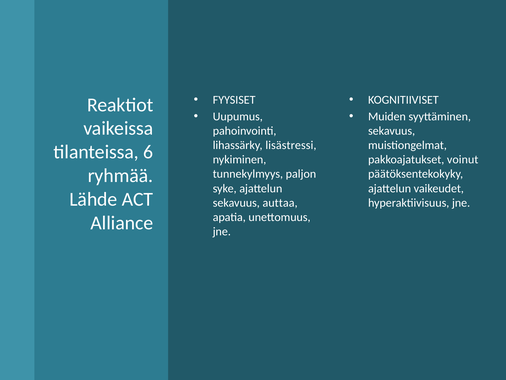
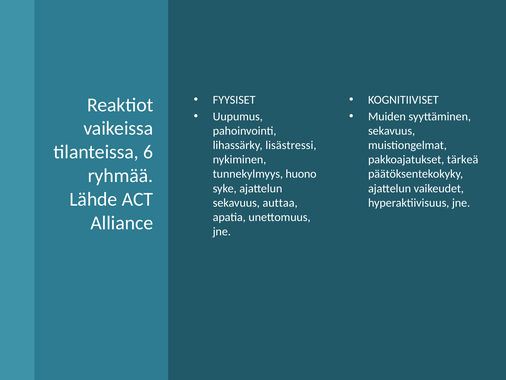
voinut: voinut -> tärkeä
paljon: paljon -> huono
